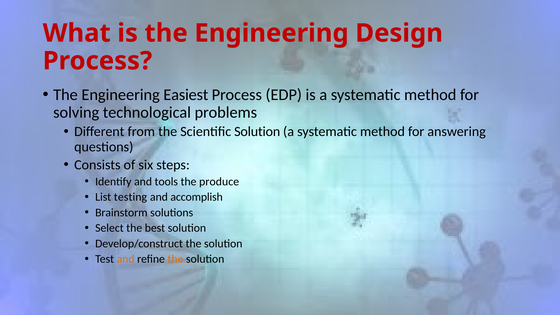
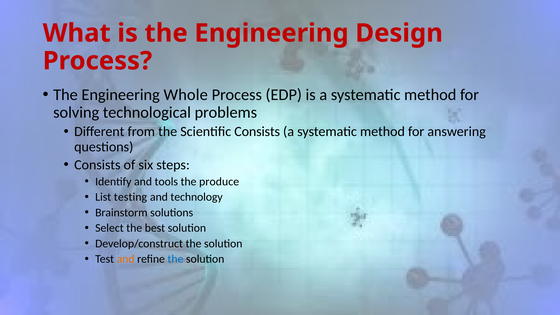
Easiest: Easiest -> Whole
Scientific Solution: Solution -> Consists
accomplish: accomplish -> technology
the at (175, 259) colour: orange -> blue
